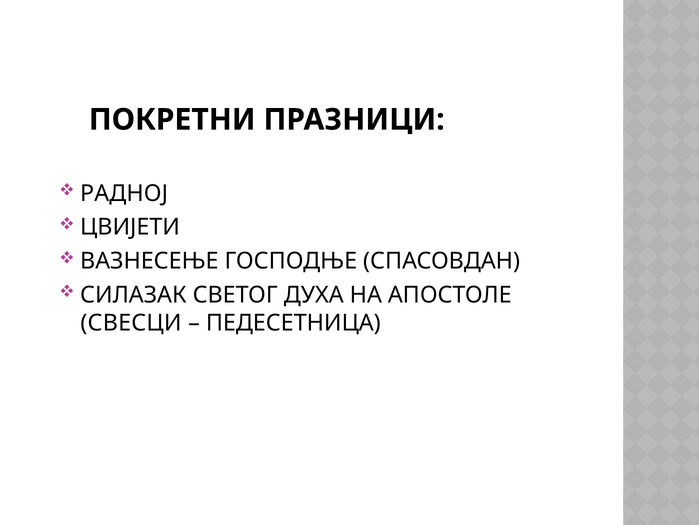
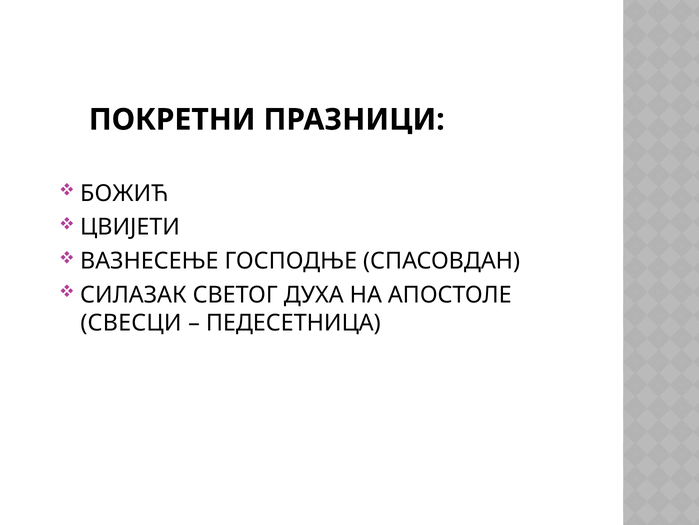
РАДНОЈ: РАДНОЈ -> БОЖИЋ
